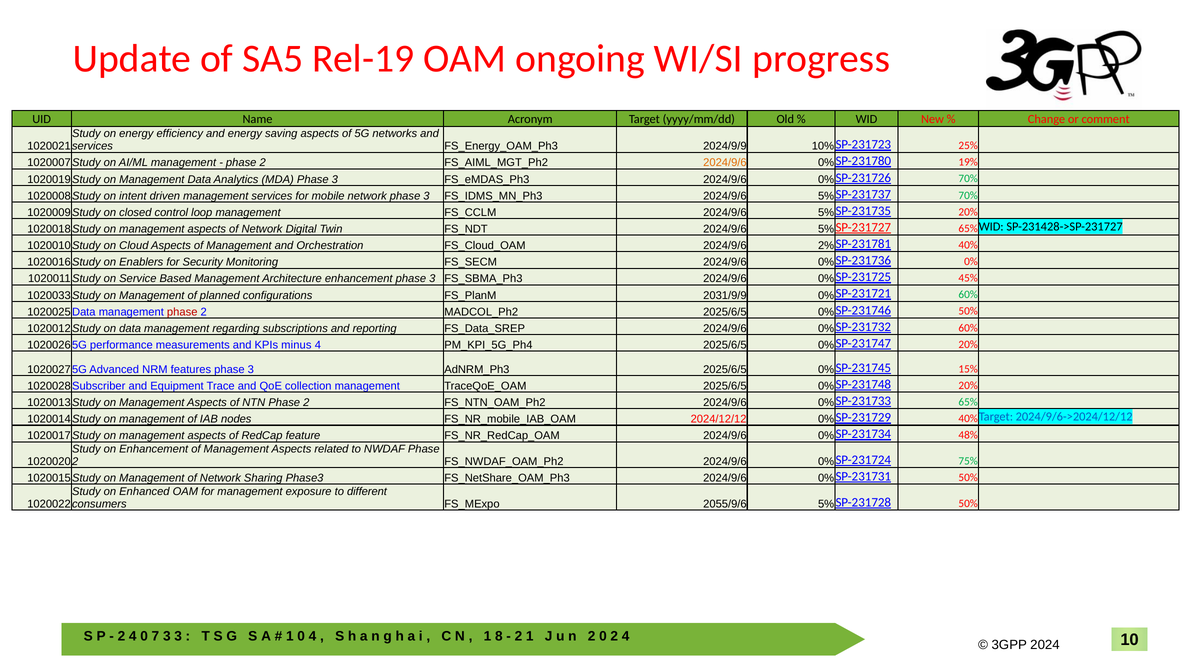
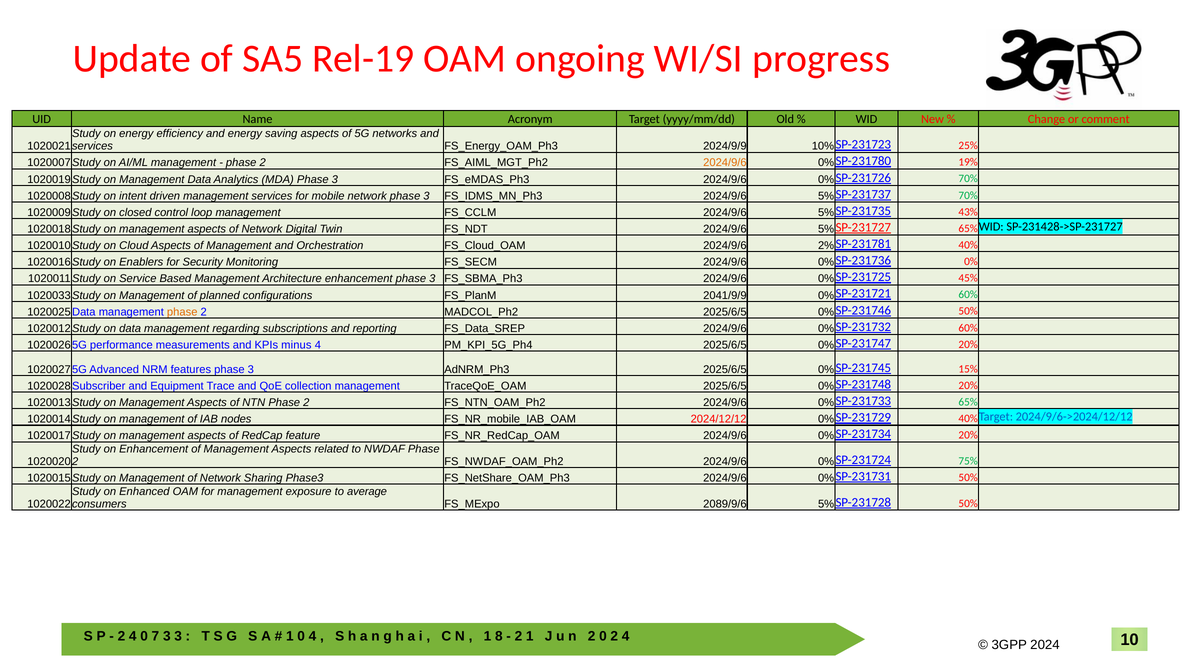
20% at (968, 212): 20% -> 43%
2031/9/9: 2031/9/9 -> 2041/9/9
phase at (182, 312) colour: red -> orange
48% at (968, 435): 48% -> 20%
different: different -> average
2055/9/6: 2055/9/6 -> 2089/9/6
